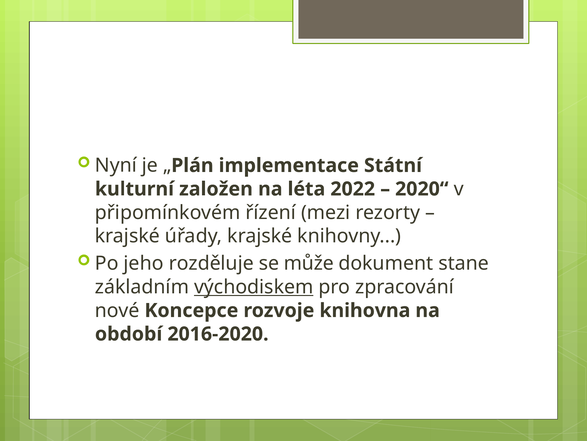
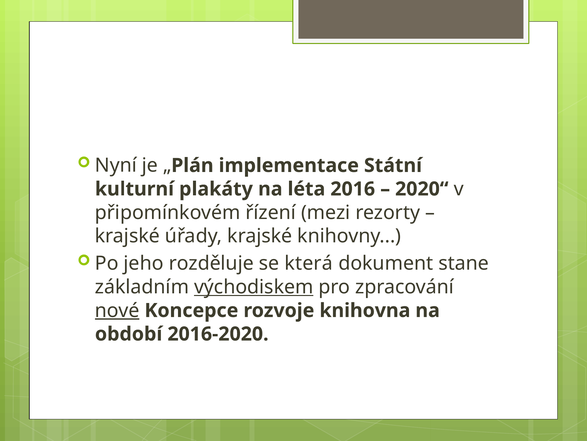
založen: založen -> plakáty
2022: 2022 -> 2016
může: může -> která
nové underline: none -> present
